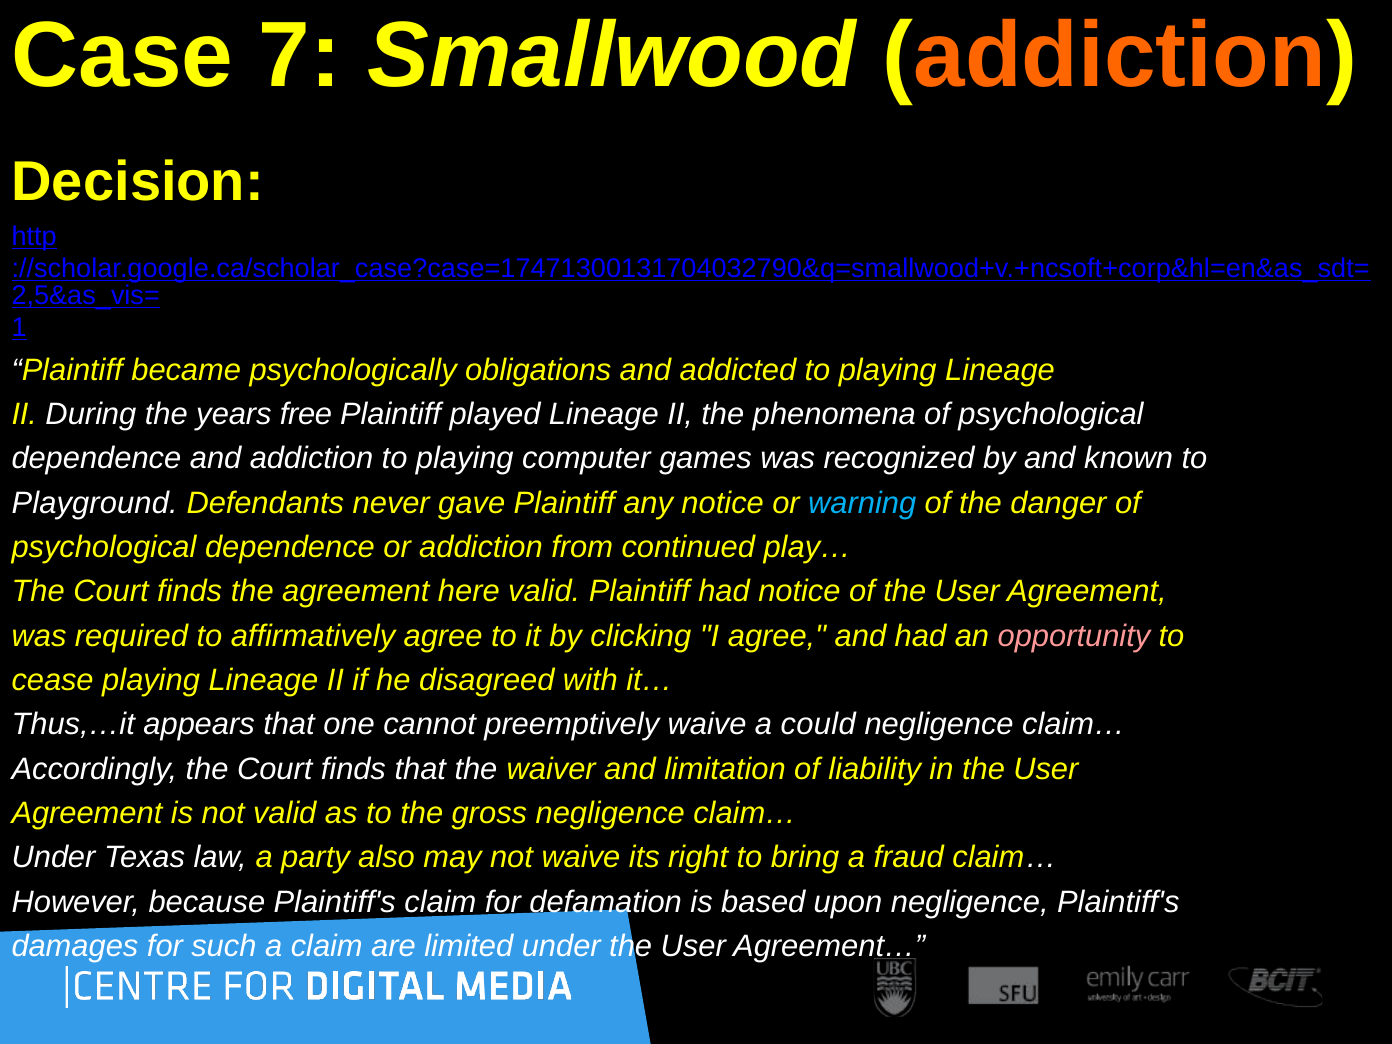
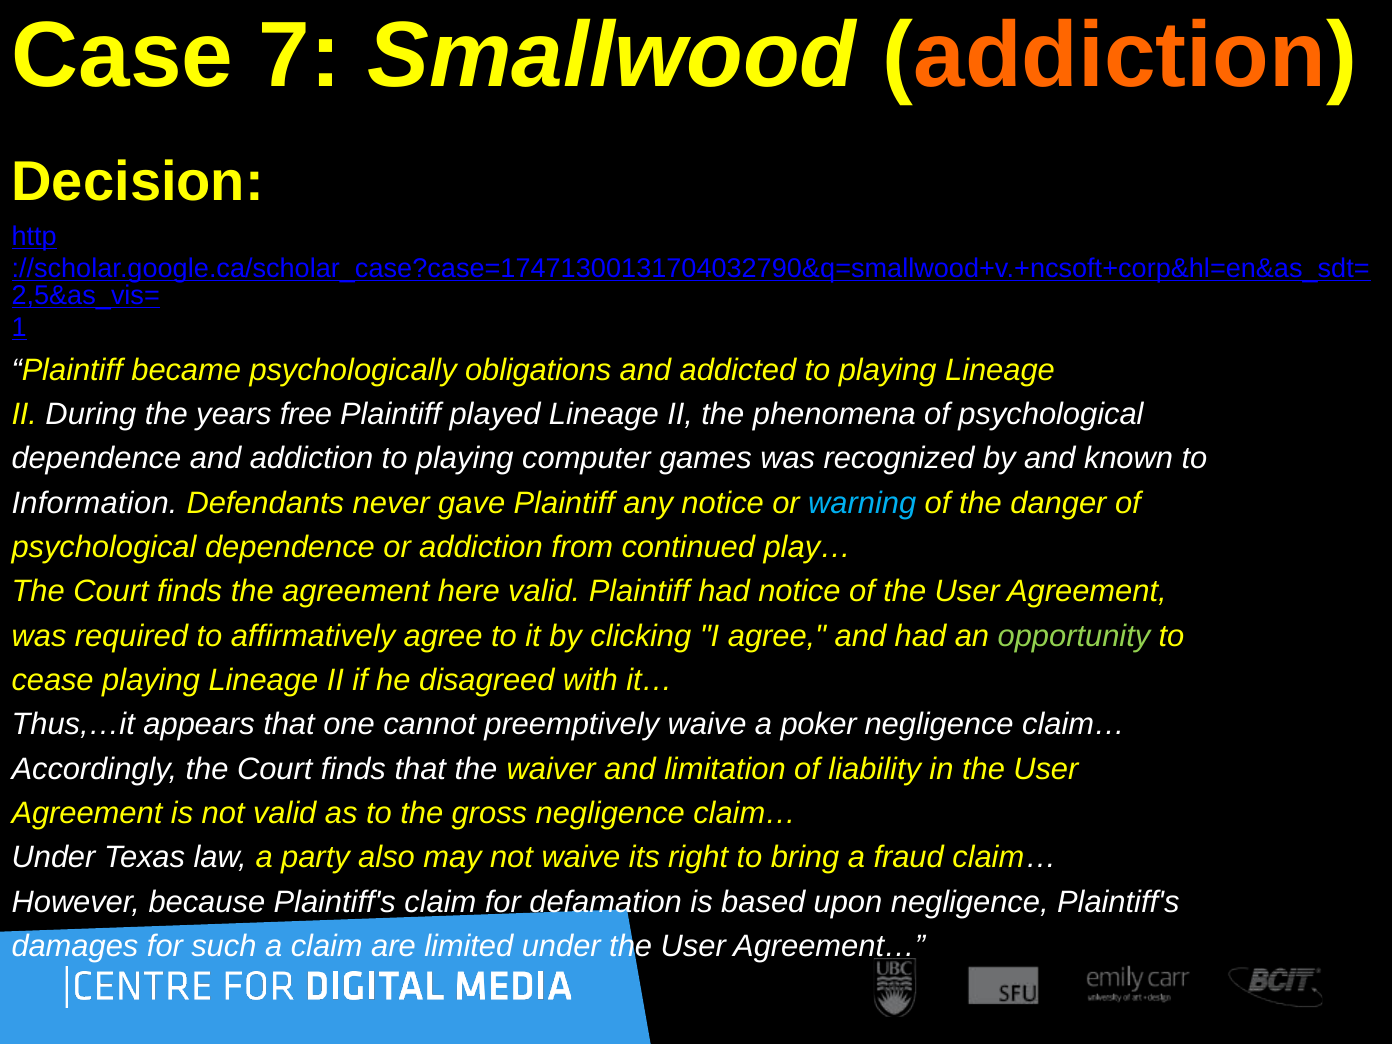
Playground: Playground -> Information
opportunity colour: pink -> light green
could: could -> poker
